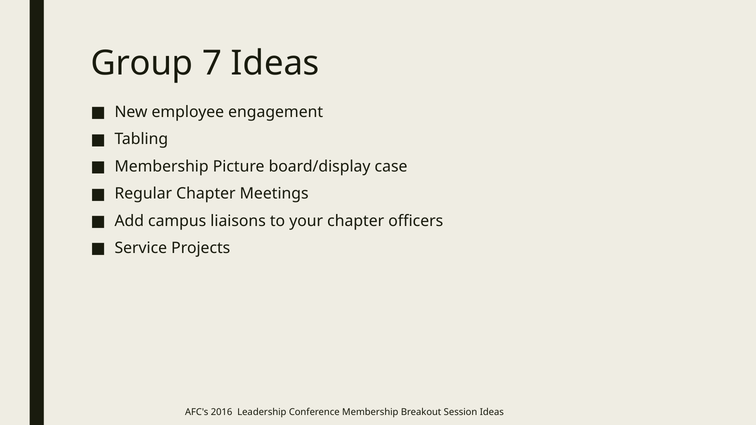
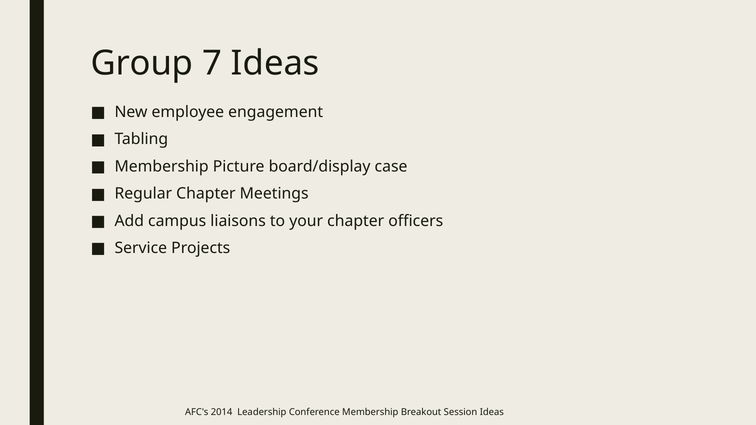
2016: 2016 -> 2014
